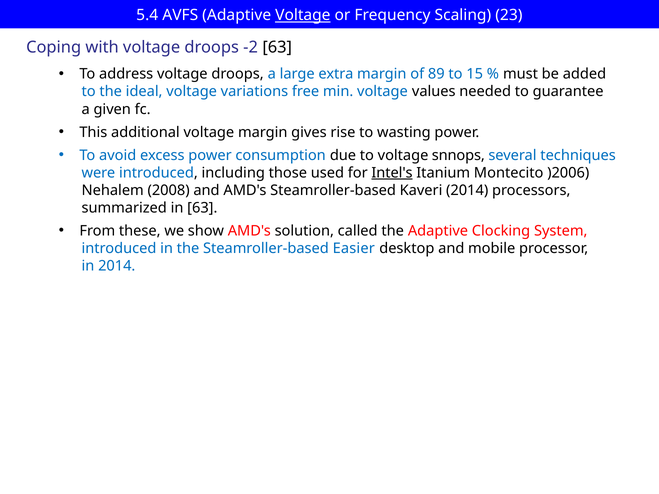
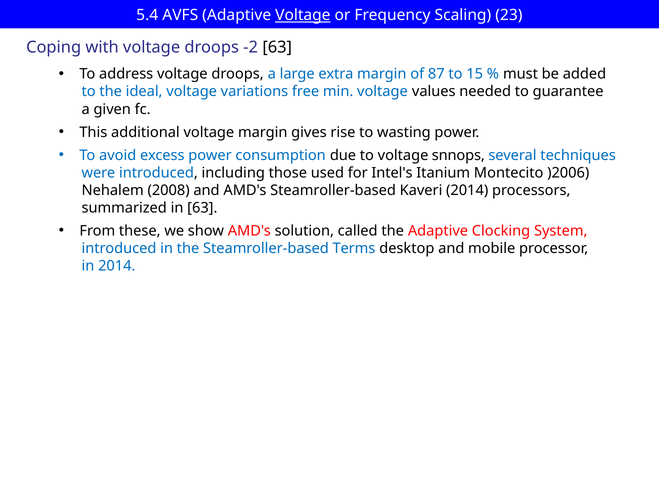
89: 89 -> 87
Intel's underline: present -> none
Easier: Easier -> Terms
